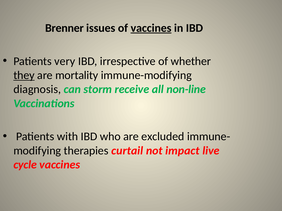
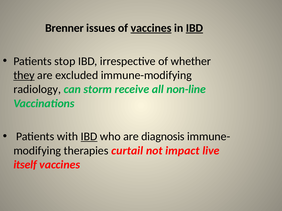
IBD at (194, 28) underline: none -> present
very: very -> stop
mortality: mortality -> excluded
diagnosis: diagnosis -> radiology
IBD at (89, 137) underline: none -> present
excluded: excluded -> diagnosis
cycle: cycle -> itself
